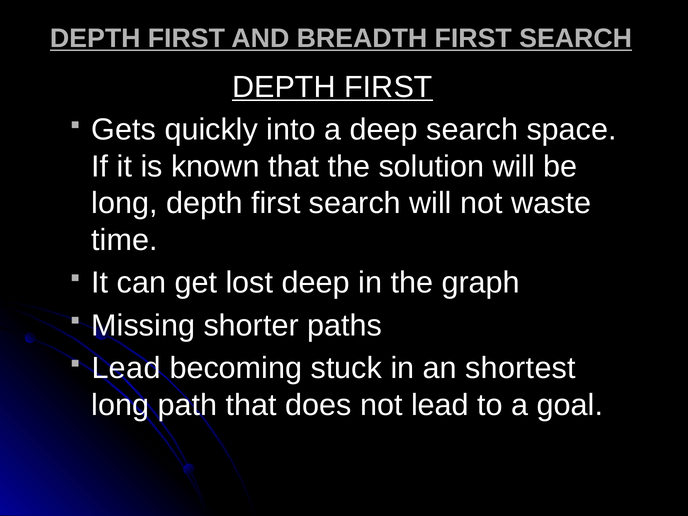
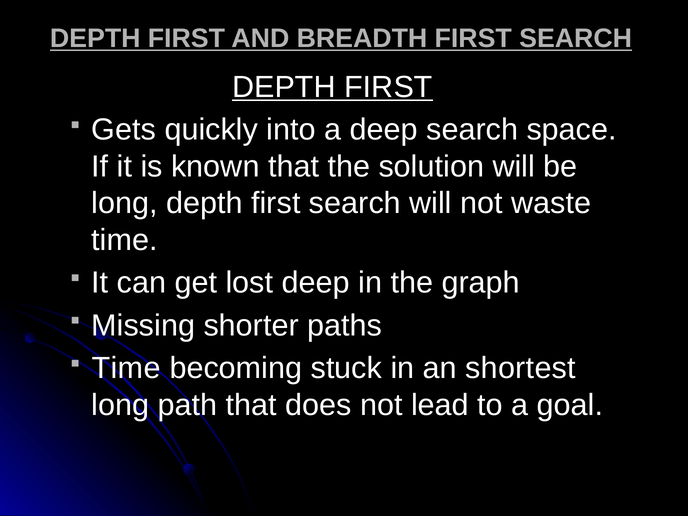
Lead at (126, 368): Lead -> Time
